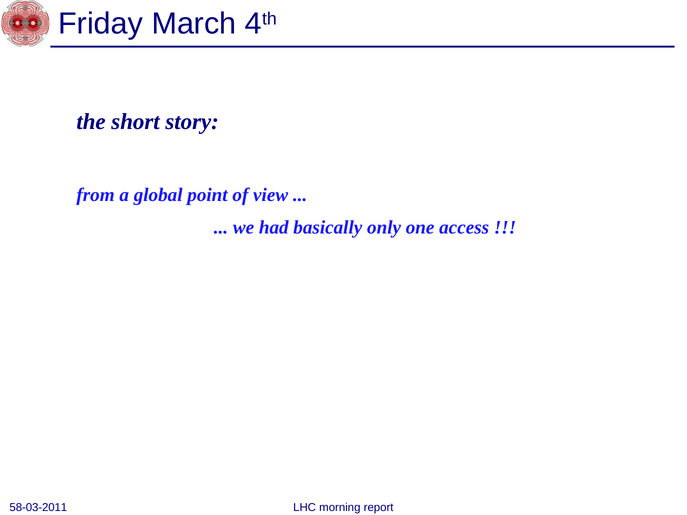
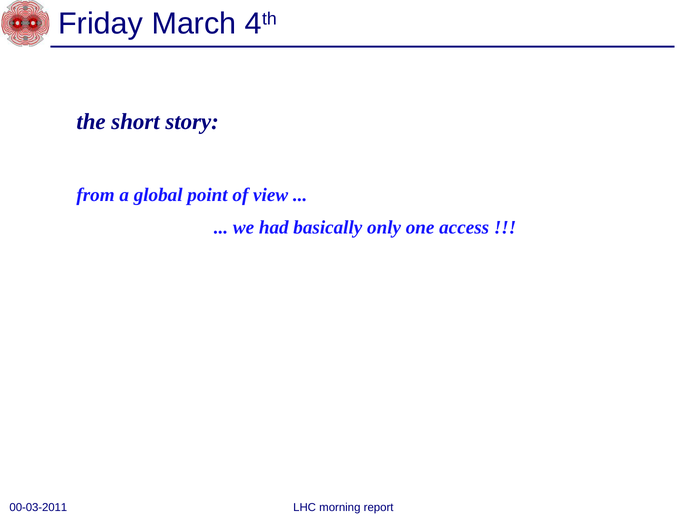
58-03-2011: 58-03-2011 -> 00-03-2011
